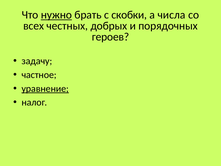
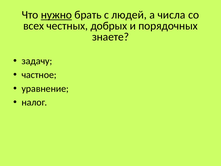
скобки: скобки -> людей
героев: героев -> знаете
уравнение underline: present -> none
